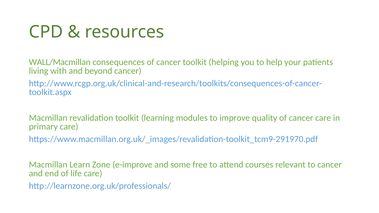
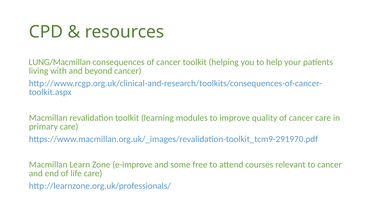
WALL/Macmillan: WALL/Macmillan -> LUNG/Macmillan
